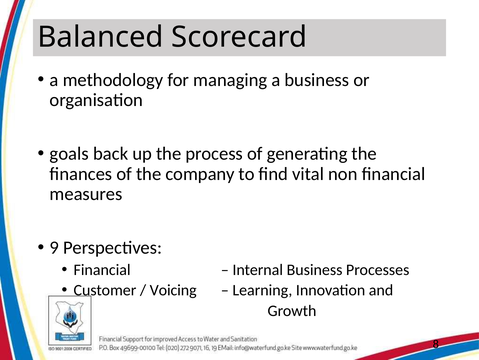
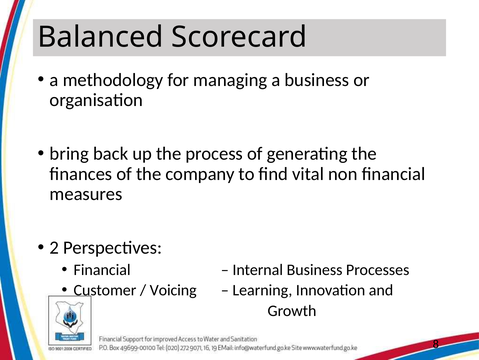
goals: goals -> bring
9: 9 -> 2
